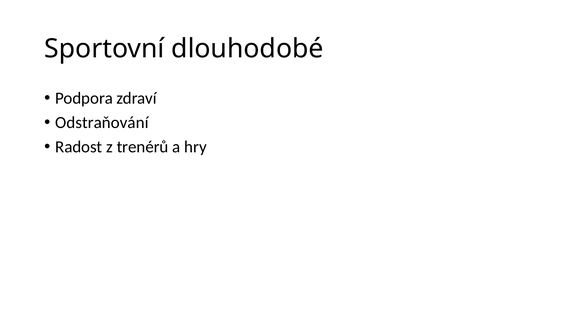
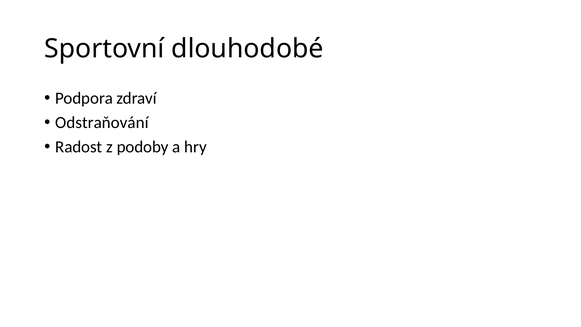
trenérů: trenérů -> podoby
